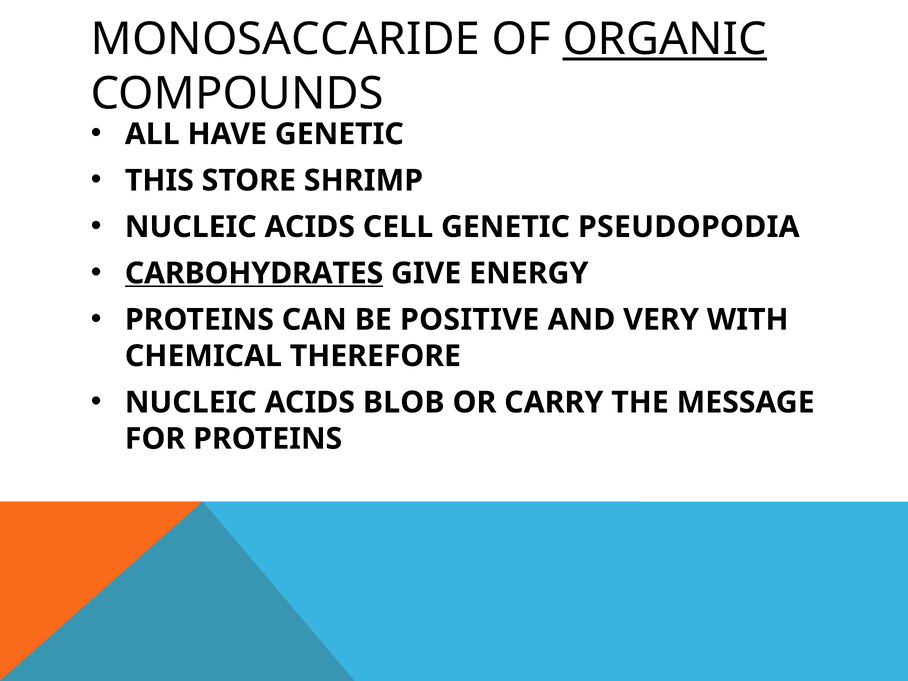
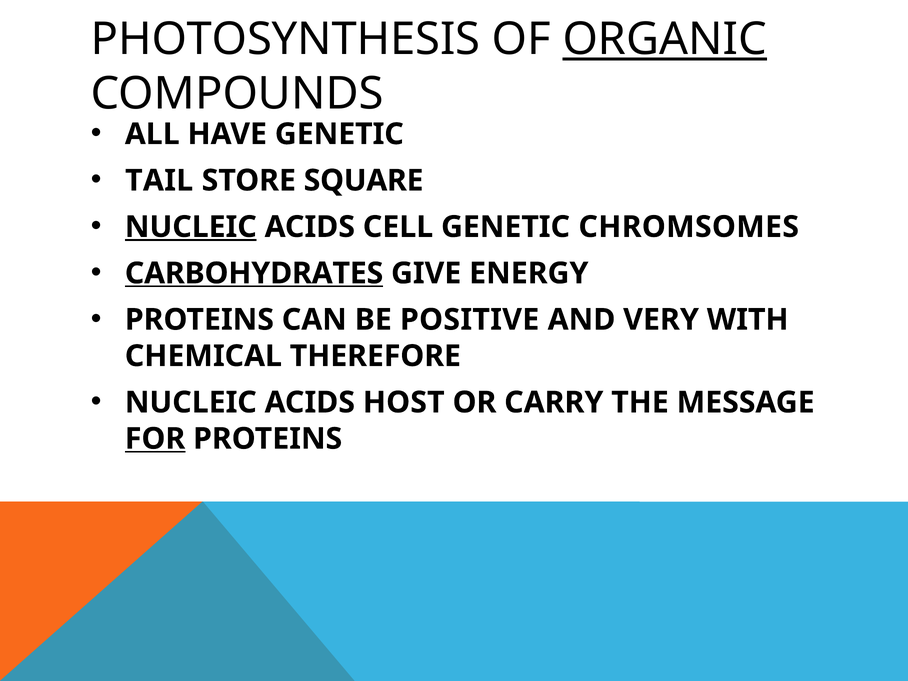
MONOSACCARIDE: MONOSACCARIDE -> PHOTOSYNTHESIS
THIS: THIS -> TAIL
SHRIMP: SHRIMP -> SQUARE
NUCLEIC at (191, 227) underline: none -> present
PSEUDOPODIA: PSEUDOPODIA -> CHROMSOMES
BLOB: BLOB -> HOST
FOR underline: none -> present
